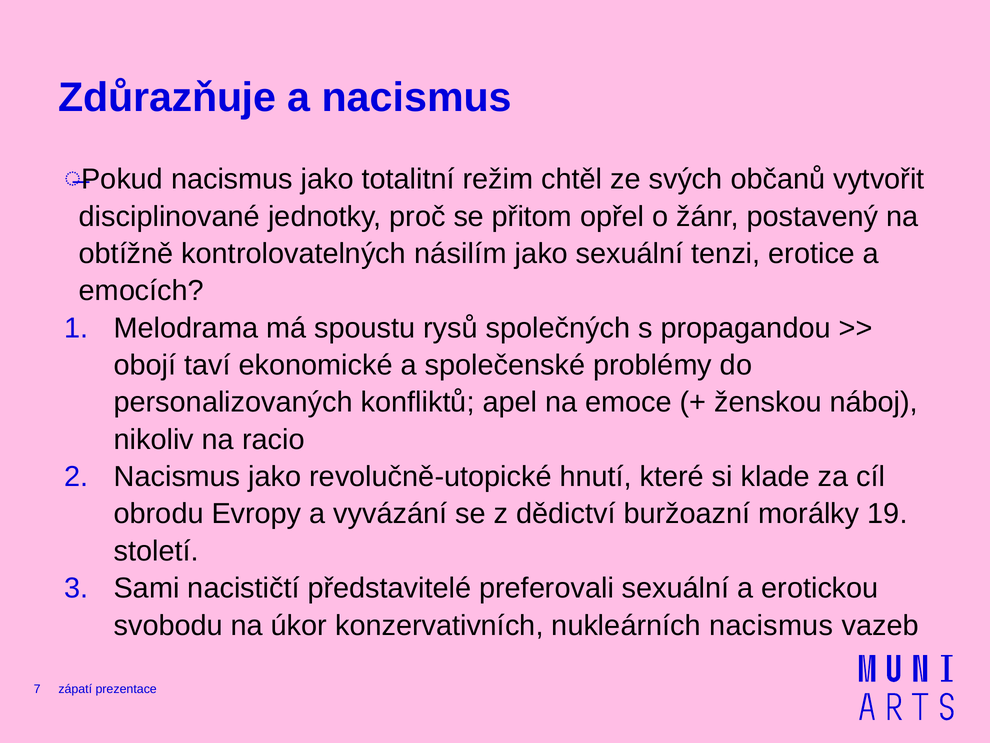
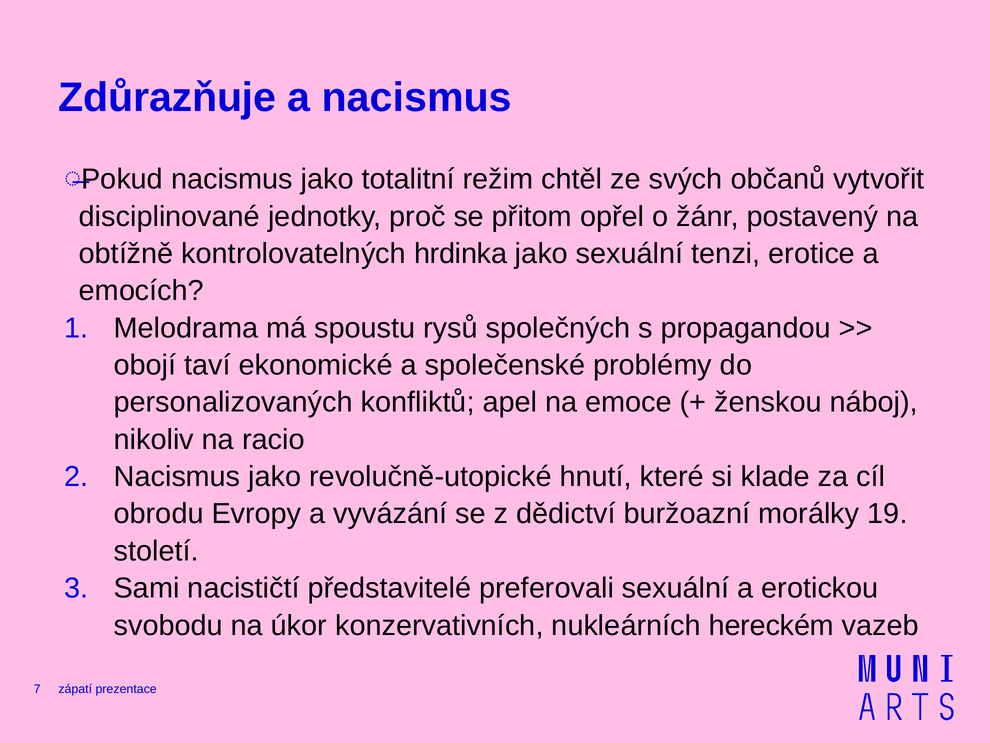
násilím: násilím -> hrdinka
nukleárních nacismus: nacismus -> hereckém
